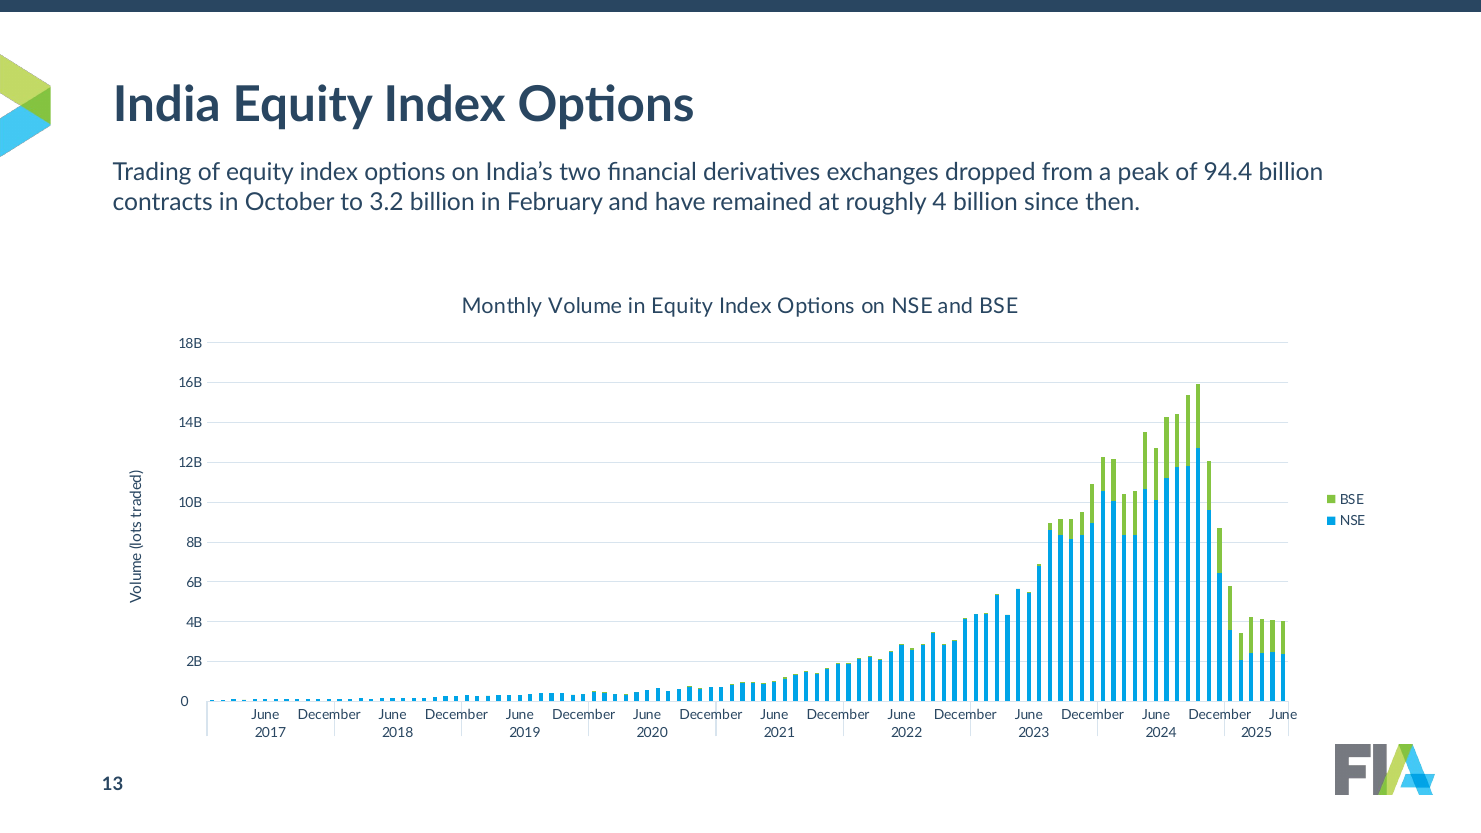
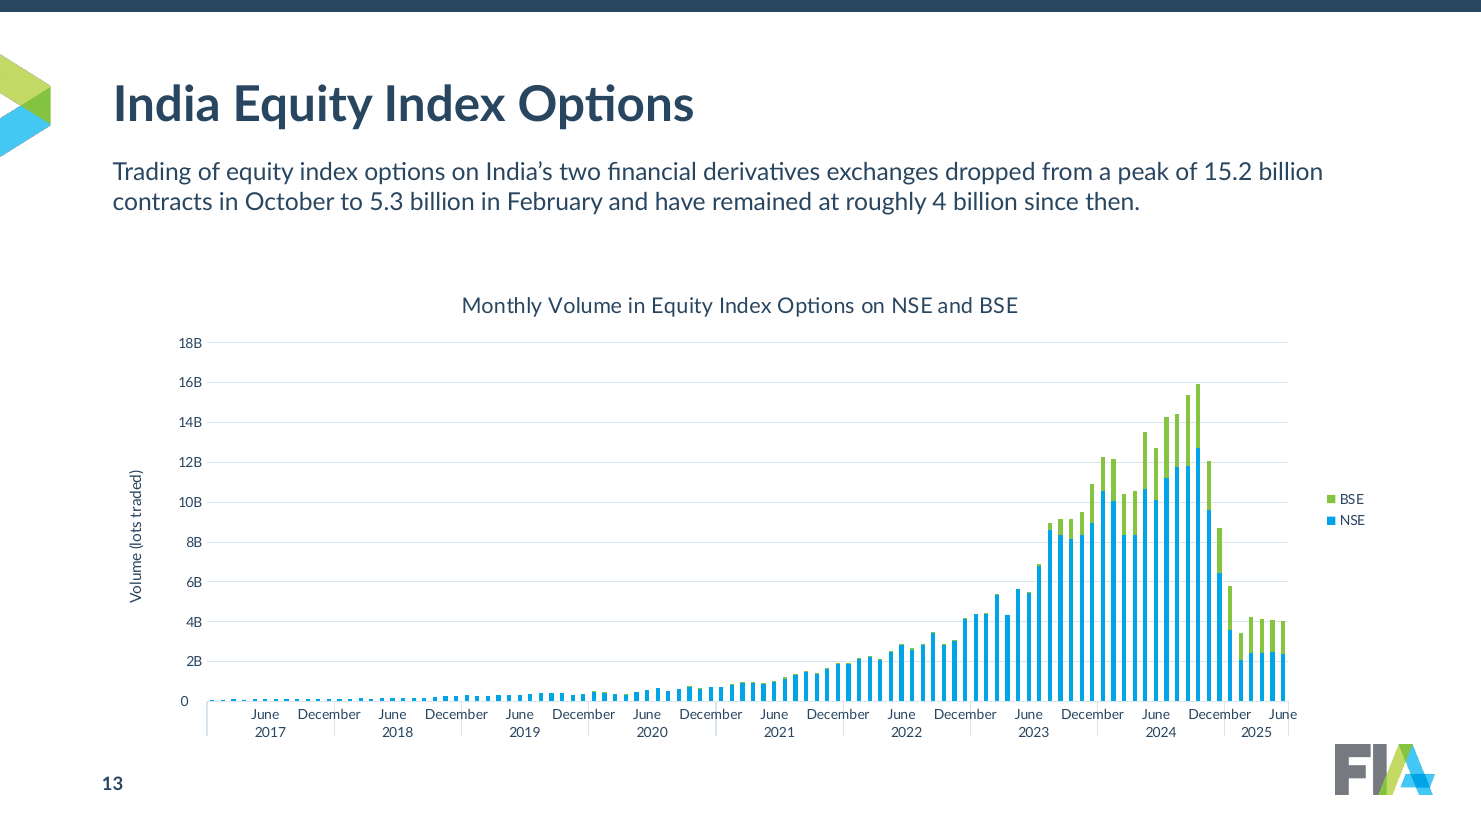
94.4: 94.4 -> 15.2
3.2: 3.2 -> 5.3
